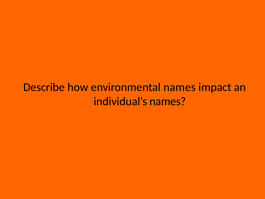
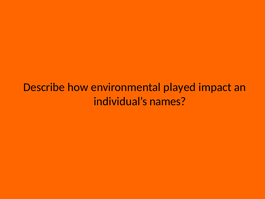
environmental names: names -> played
